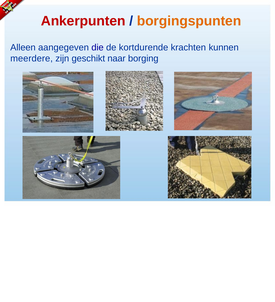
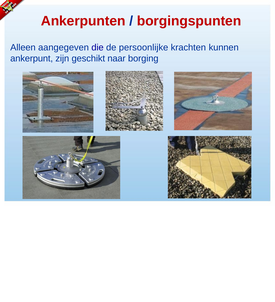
borgingspunten colour: orange -> red
kortdurende: kortdurende -> persoonlijke
meerdere: meerdere -> ankerpunt
